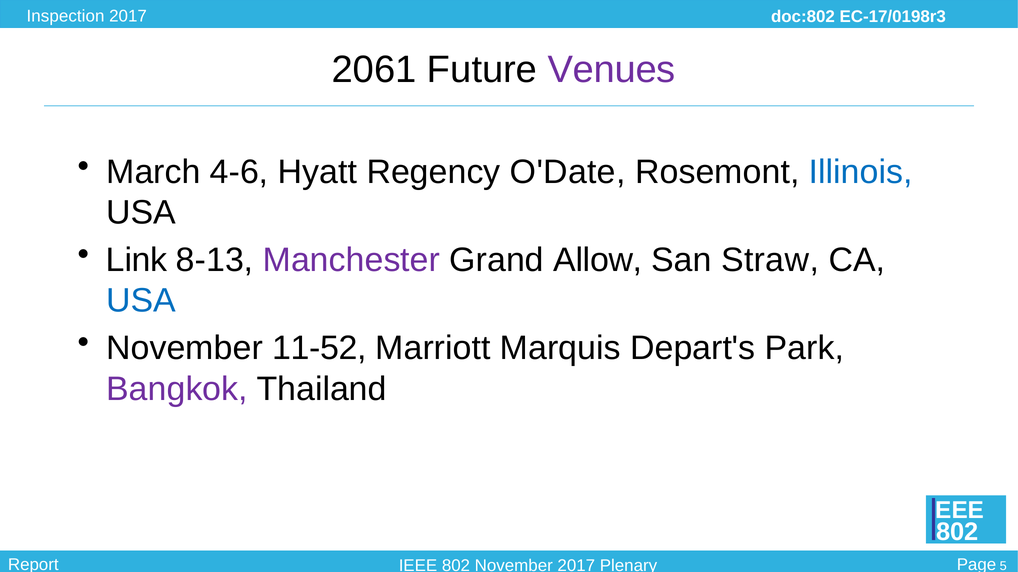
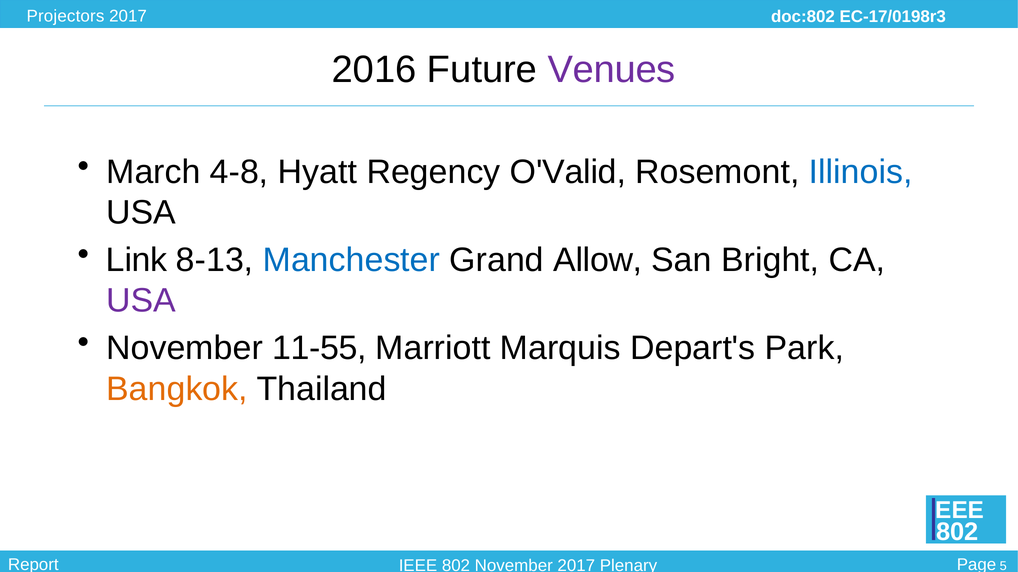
Inspection: Inspection -> Projectors
2061: 2061 -> 2016
4-6: 4-6 -> 4-8
O'Date: O'Date -> O'Valid
Manchester colour: purple -> blue
Straw: Straw -> Bright
USA at (141, 301) colour: blue -> purple
11-52: 11-52 -> 11-55
Bangkok colour: purple -> orange
